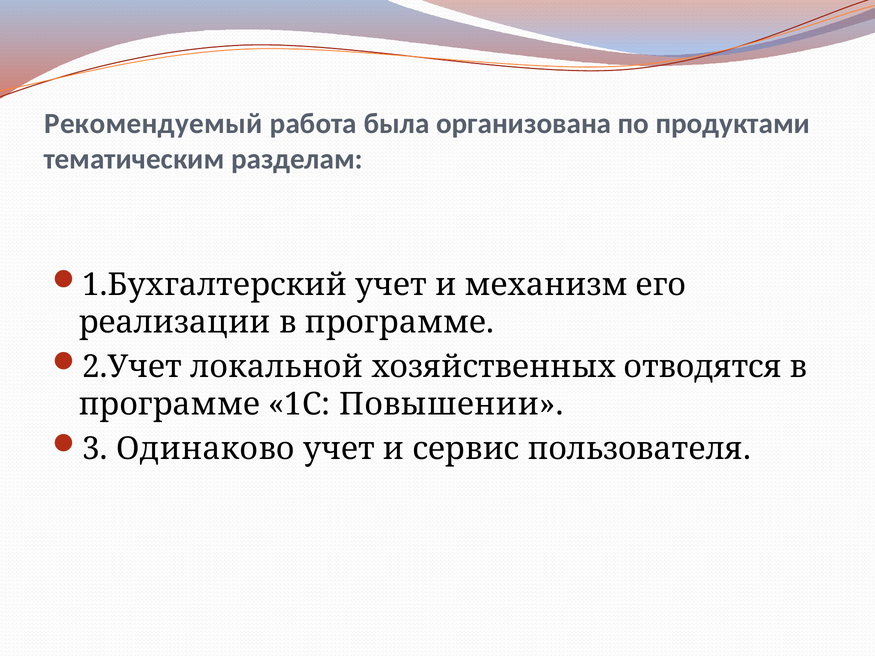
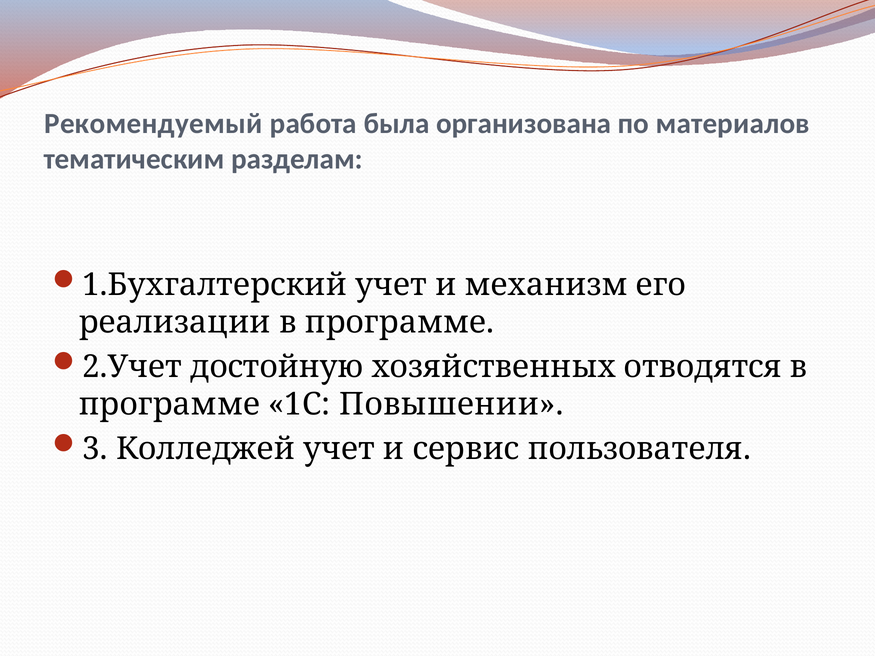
продуктами: продуктами -> материалов
локальной: локальной -> достойную
Одинаково: Одинаково -> Колледжей
